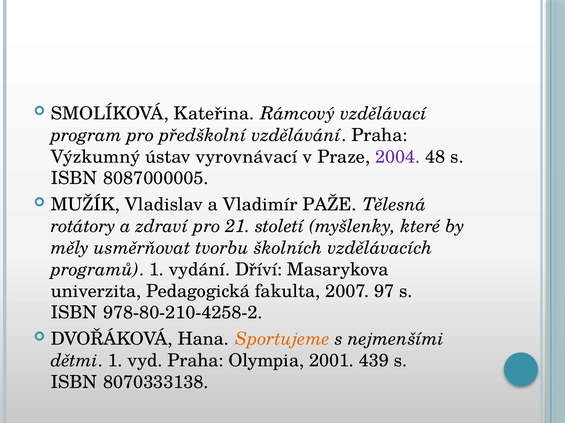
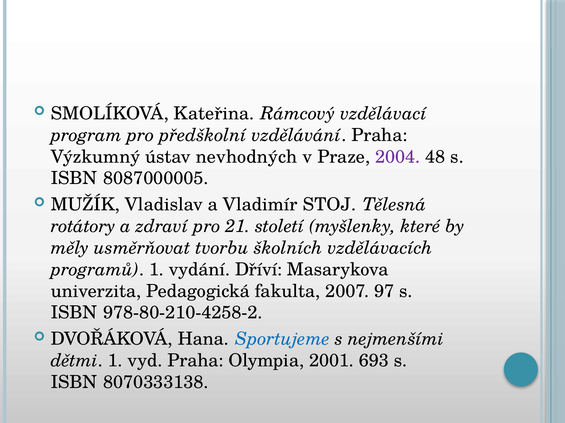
vyrovnávací: vyrovnávací -> nevhodných
PAŽE: PAŽE -> STOJ
Sportujeme colour: orange -> blue
439: 439 -> 693
